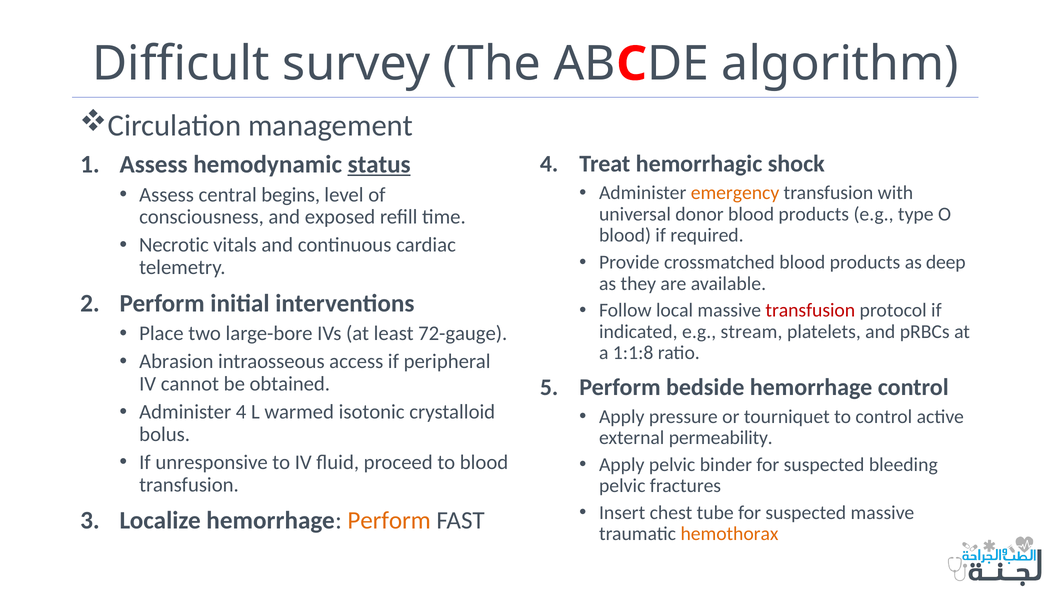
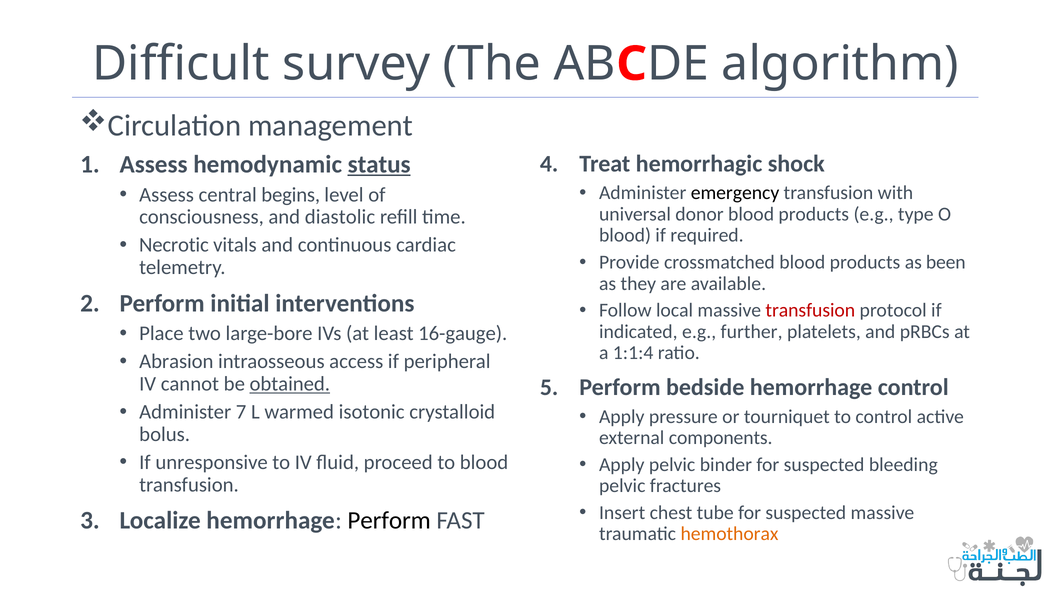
emergency colour: orange -> black
exposed: exposed -> diastolic
deep: deep -> been
72-gauge: 72-gauge -> 16-gauge
stream: stream -> further
1:1:8: 1:1:8 -> 1:1:4
obtained underline: none -> present
Administer 4: 4 -> 7
permeability: permeability -> components
Perform at (389, 521) colour: orange -> black
